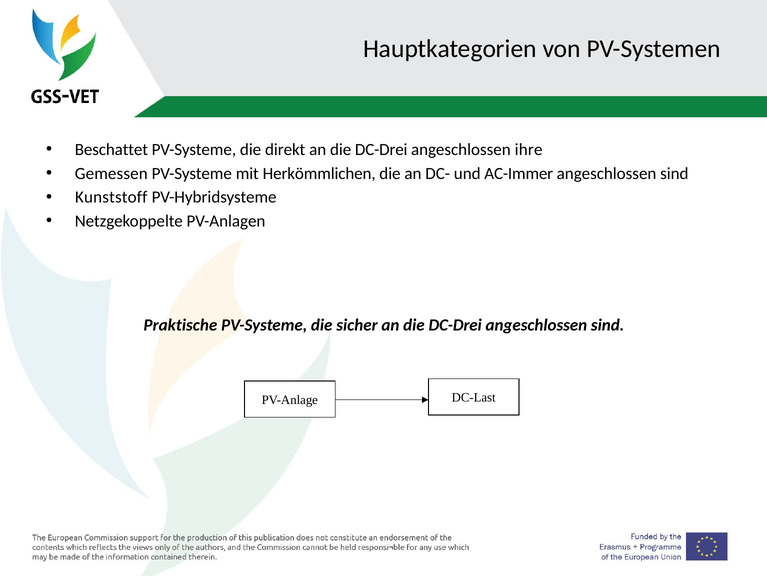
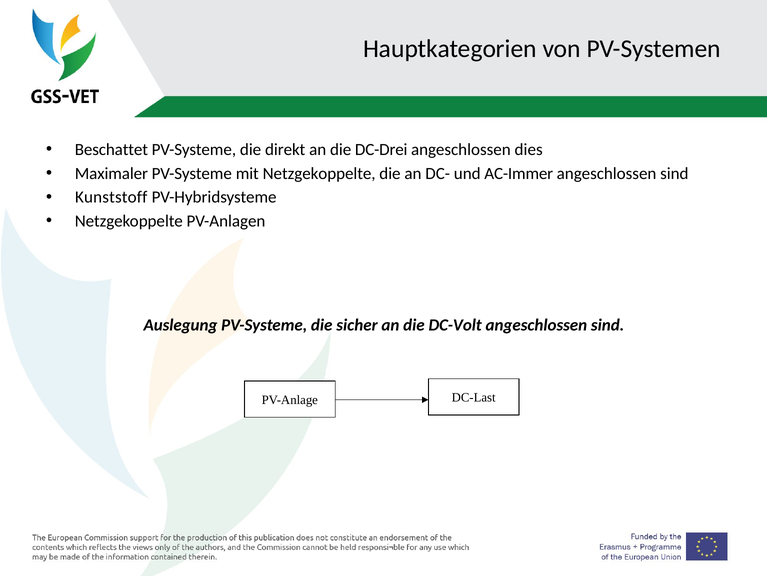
ihre: ihre -> dies
Gemessen: Gemessen -> Maximaler
mit Herkömmlichen: Herkömmlichen -> Netzgekoppelte
Praktische: Praktische -> Auslegung
DC-Drei at (455, 325): DC-Drei -> DC-Volt
